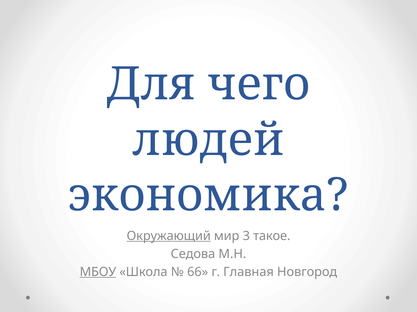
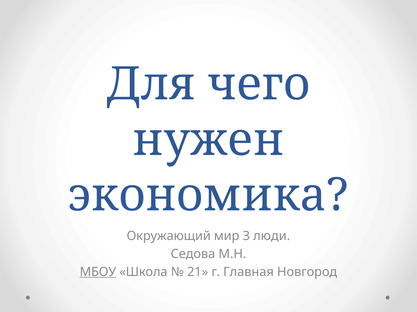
людей: людей -> нужен
Окружающий underline: present -> none
такое: такое -> люди
66: 66 -> 21
